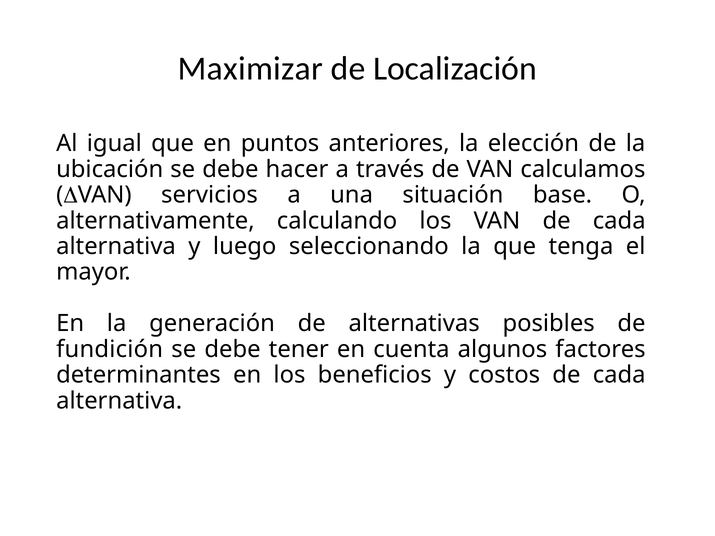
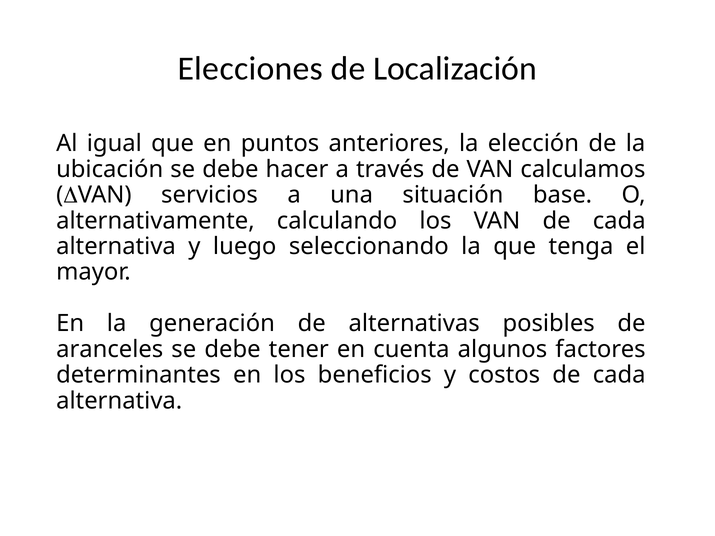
Maximizar: Maximizar -> Elecciones
fundición: fundición -> aranceles
